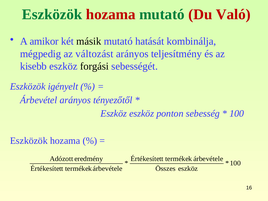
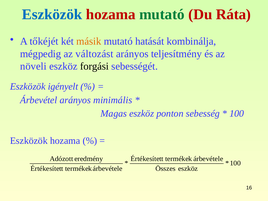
Eszközök at (52, 14) colour: green -> blue
Való: Való -> Ráta
amikor: amikor -> tőkéjét
másik colour: black -> orange
kisebb: kisebb -> növeli
tényezőtől: tényezőtől -> minimális
Eszköz at (114, 114): Eszköz -> Magas
